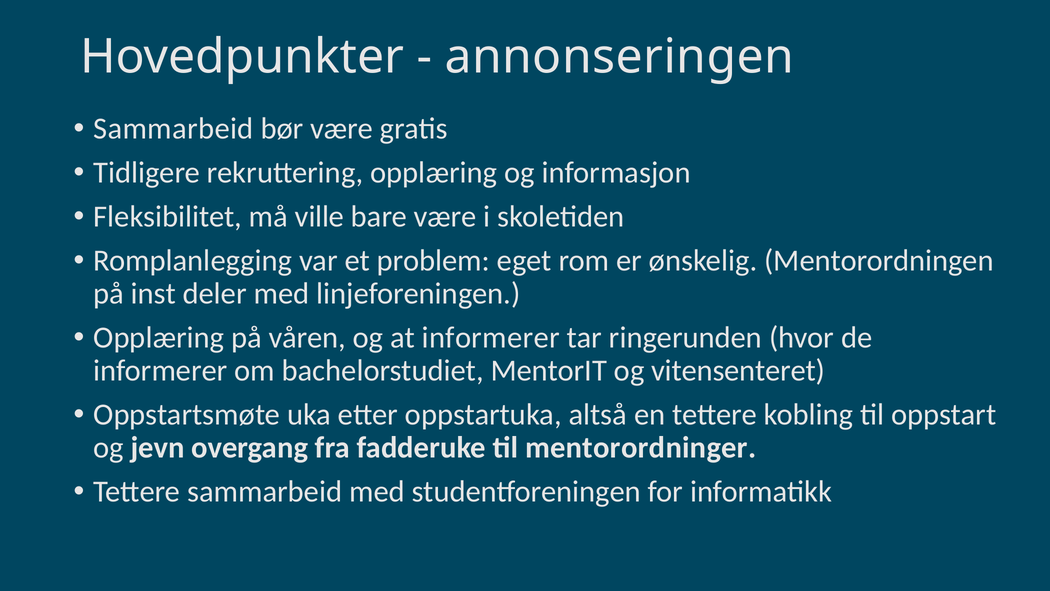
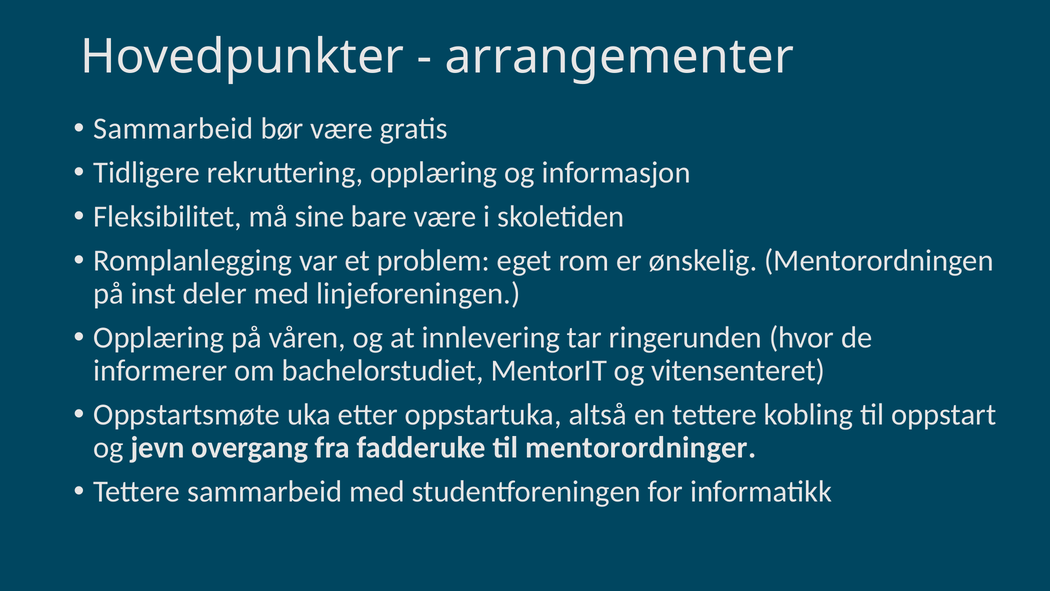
annonseringen: annonseringen -> arrangementer
ville: ville -> sine
at informerer: informerer -> innlevering
